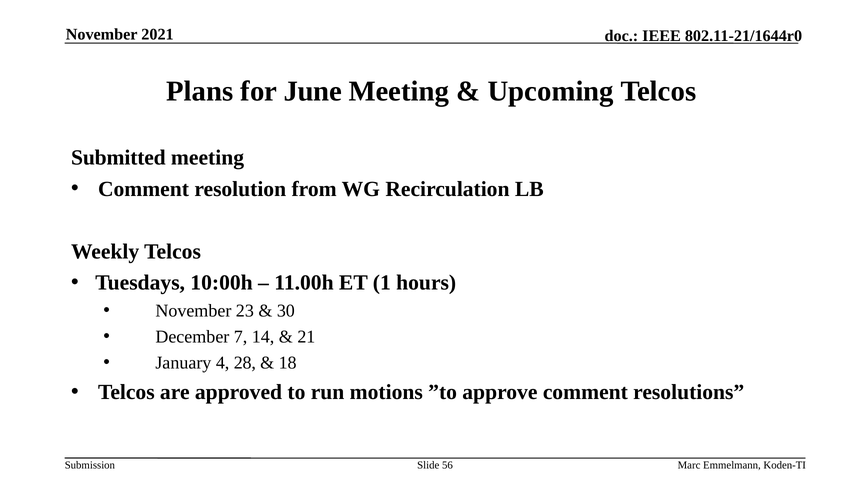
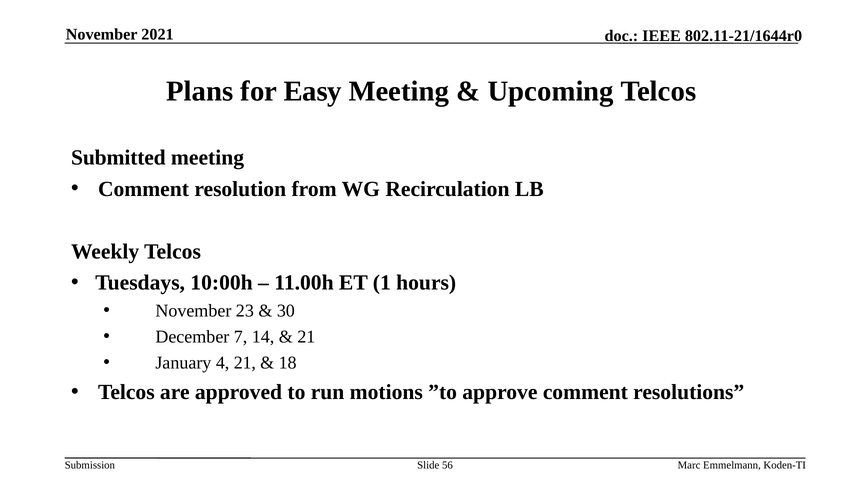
June: June -> Easy
4 28: 28 -> 21
